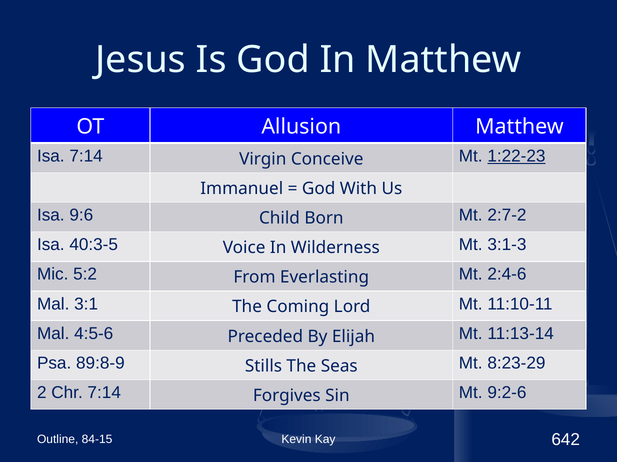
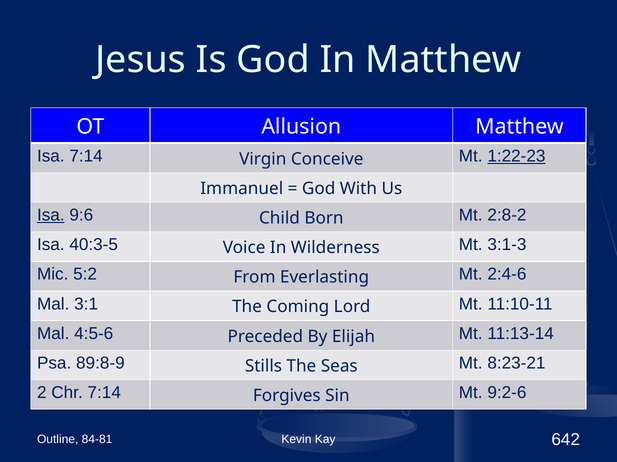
Isa at (51, 215) underline: none -> present
2:7-2: 2:7-2 -> 2:8-2
8:23-29: 8:23-29 -> 8:23-21
84-15: 84-15 -> 84-81
